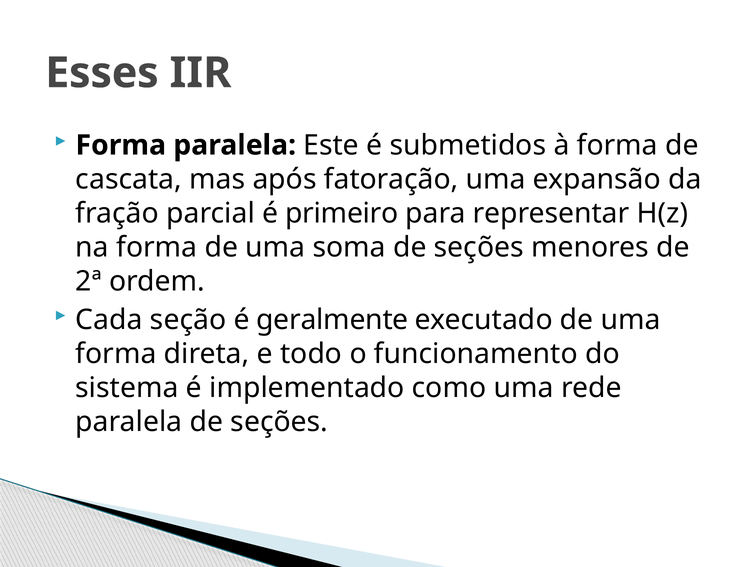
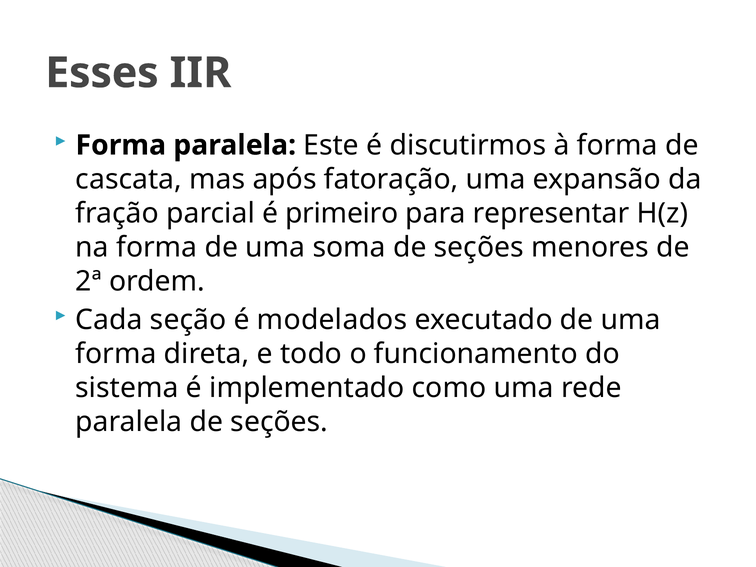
submetidos: submetidos -> discutirmos
geralmente: geralmente -> modelados
